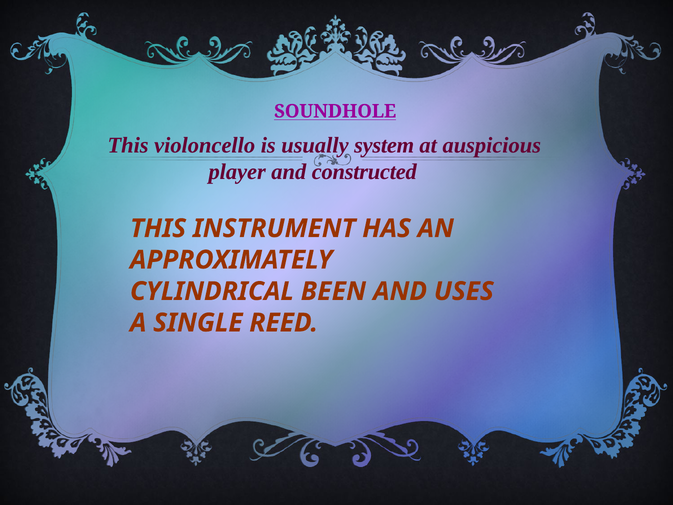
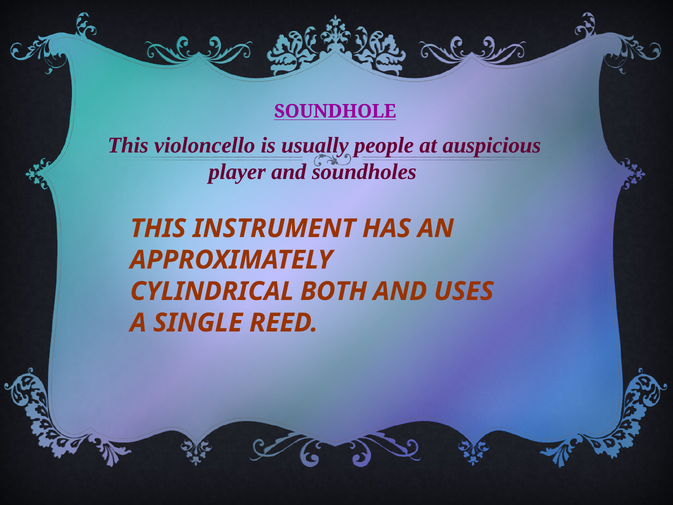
system: system -> people
constructed: constructed -> soundholes
BEEN: BEEN -> BOTH
